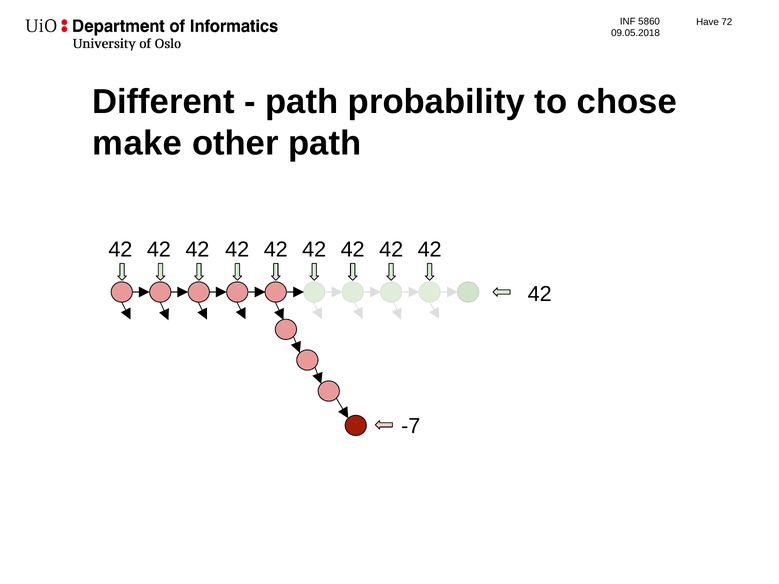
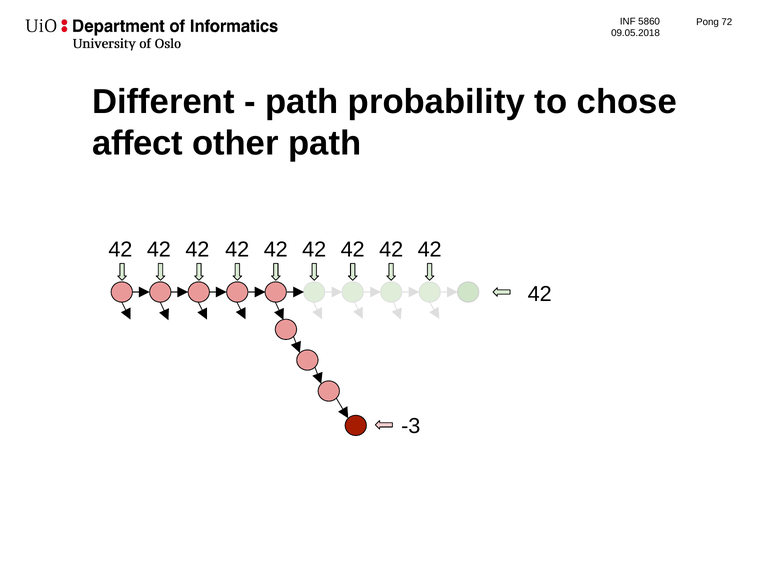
Have: Have -> Pong
make: make -> affect
-7: -7 -> -3
